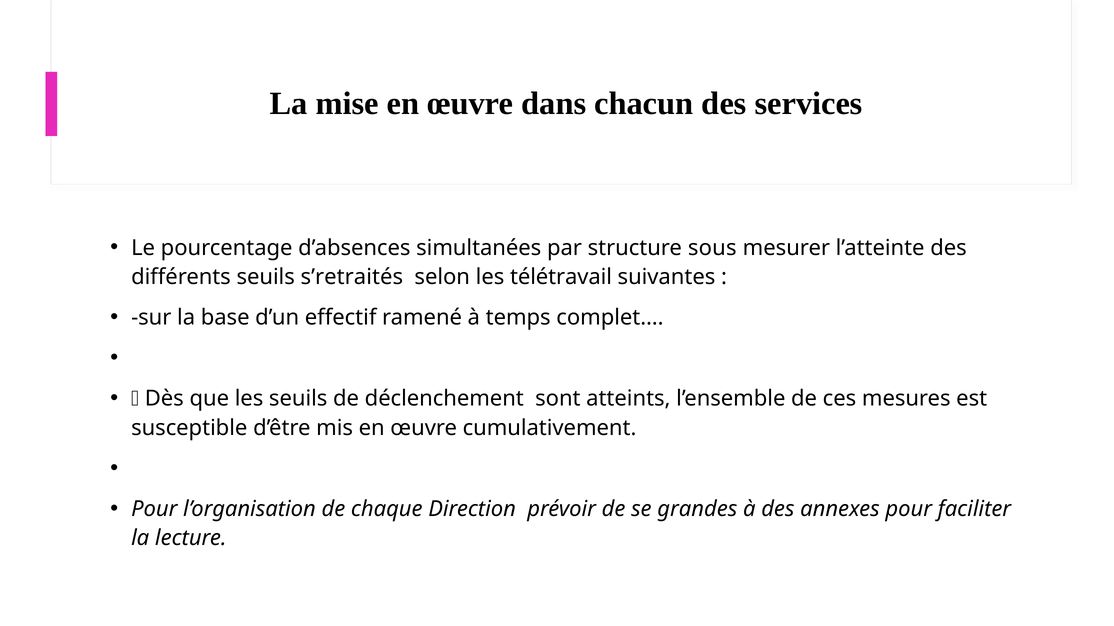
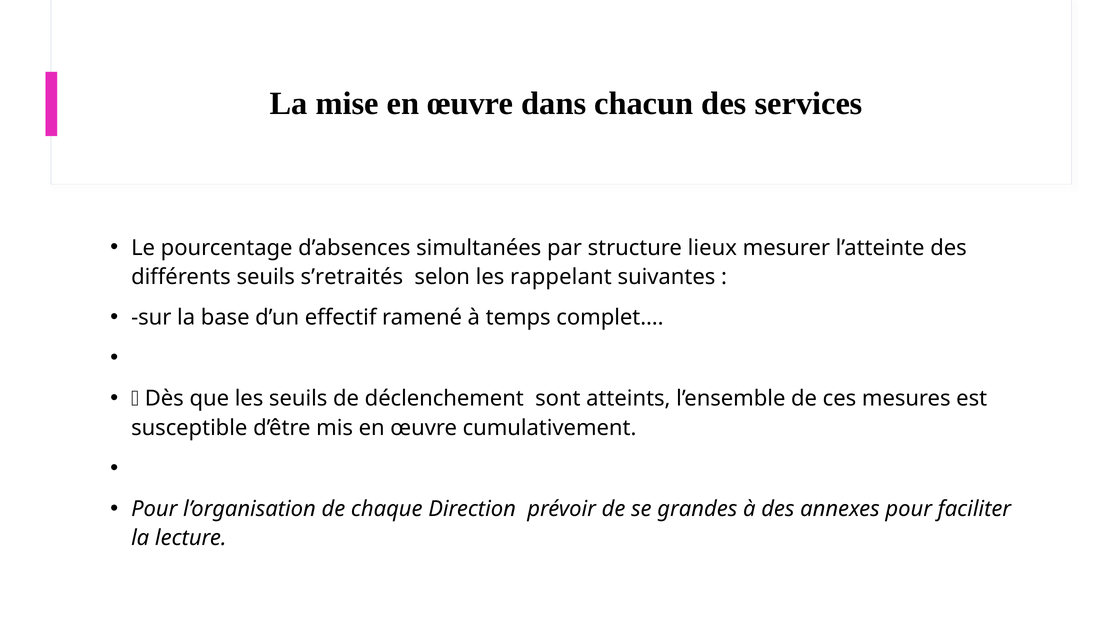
sous: sous -> lieux
télétravail: télétravail -> rappelant
